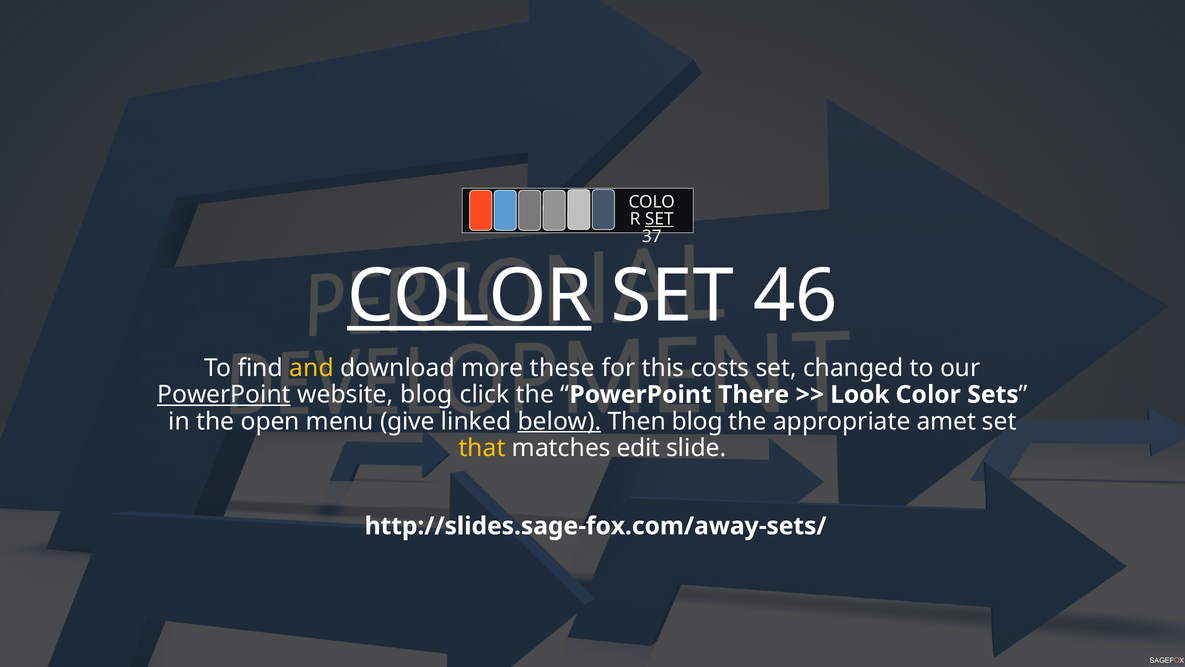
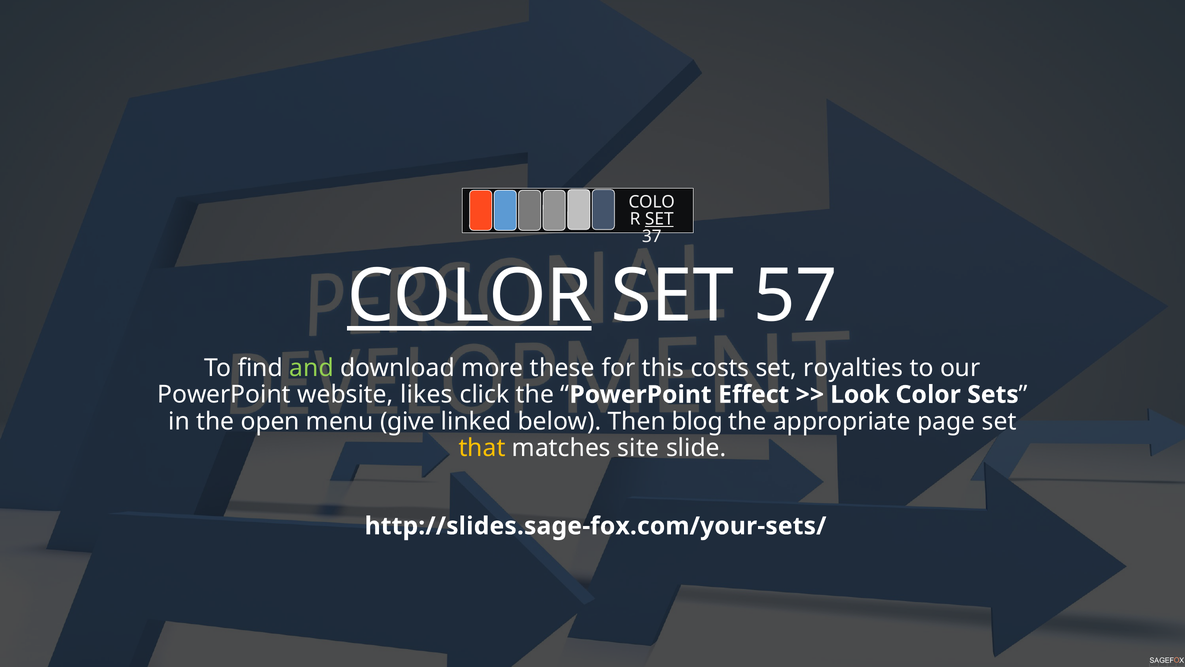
46: 46 -> 57
and colour: yellow -> light green
changed: changed -> royalties
PowerPoint at (224, 394) underline: present -> none
website blog: blog -> likes
There: There -> Effect
below underline: present -> none
amet: amet -> page
edit: edit -> site
http://slides.sage-fox.com/away-sets/: http://slides.sage-fox.com/away-sets/ -> http://slides.sage-fox.com/your-sets/
